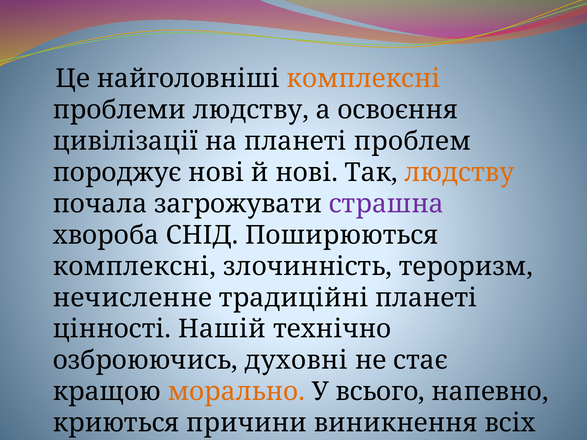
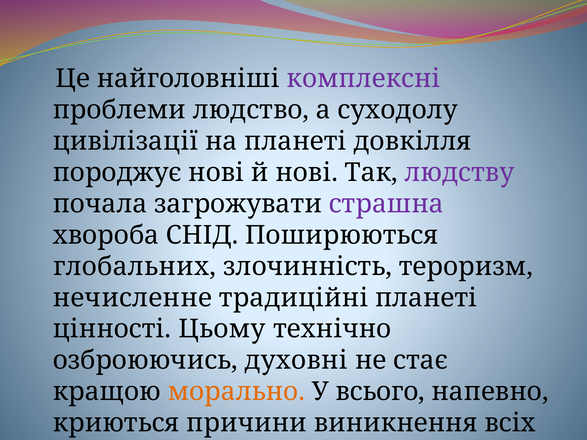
комплексні at (364, 79) colour: orange -> purple
проблеми людству: людству -> людство
освоєння: освоєння -> суходолу
планеті проблем: проблем -> довкілля
людству at (459, 173) colour: orange -> purple
комплексні at (134, 267): комплексні -> глобальних
Нашій: Нашій -> Цьому
